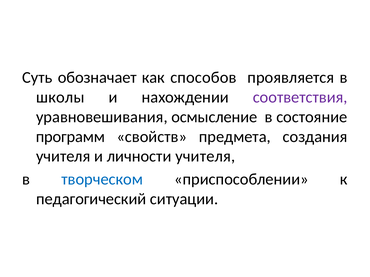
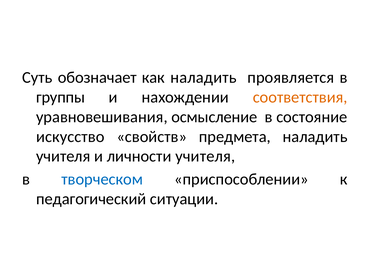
как способов: способов -> наладить
школы: школы -> группы
соответствия colour: purple -> orange
программ: программ -> искусство
предмета создания: создания -> наладить
